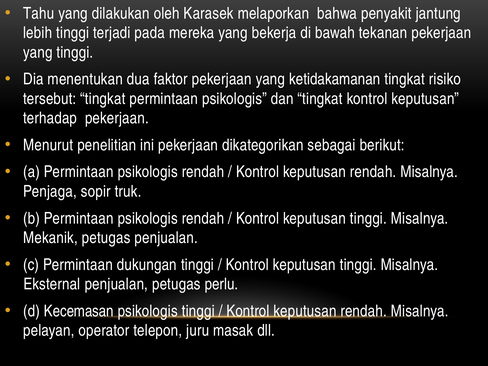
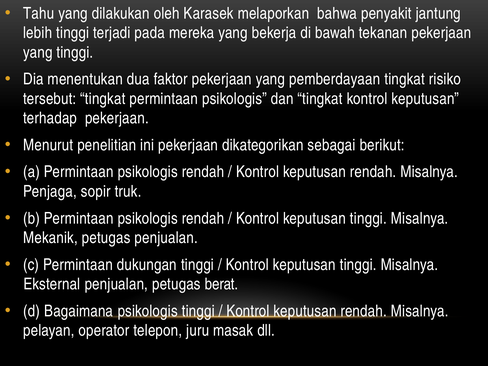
ketidakamanan: ketidakamanan -> pemberdayaan
perlu: perlu -> berat
Kecemasan: Kecemasan -> Bagaimana
